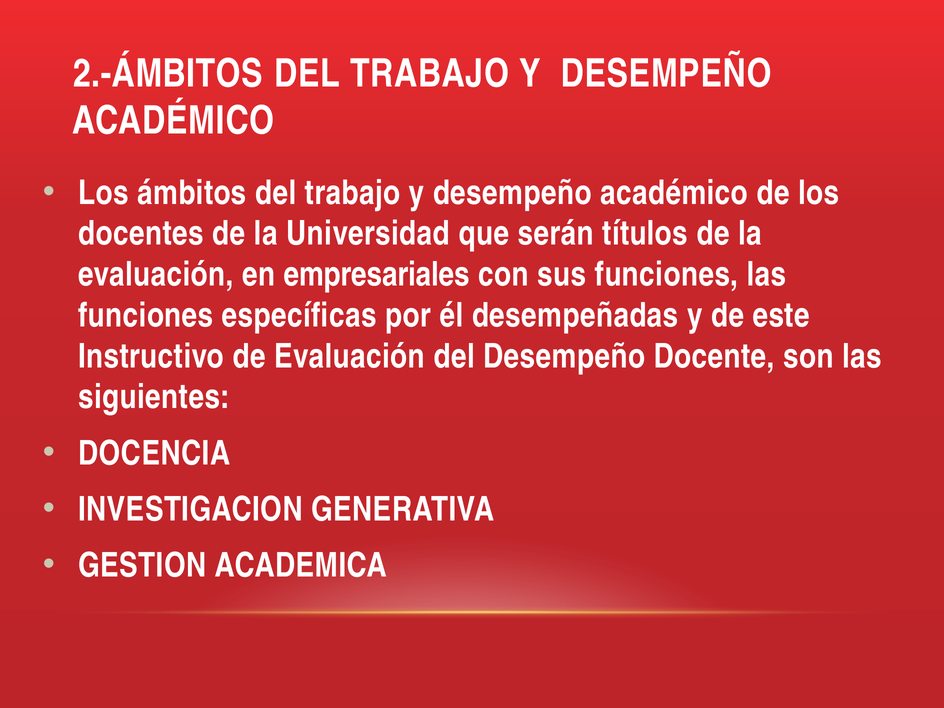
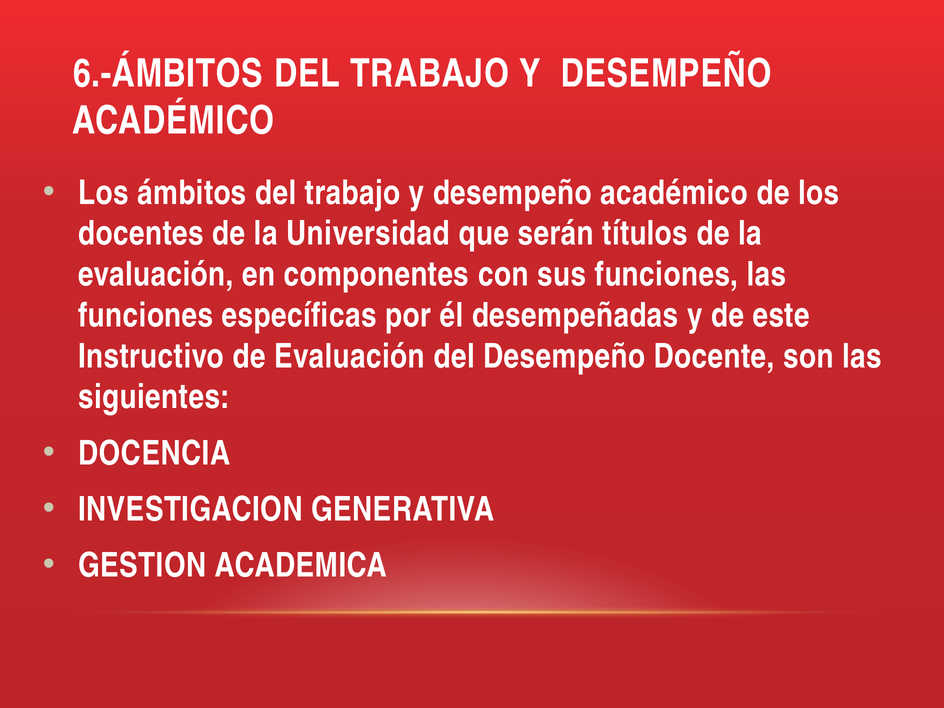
2.-ÁMBITOS: 2.-ÁMBITOS -> 6.-ÁMBITOS
empresariales: empresariales -> componentes
